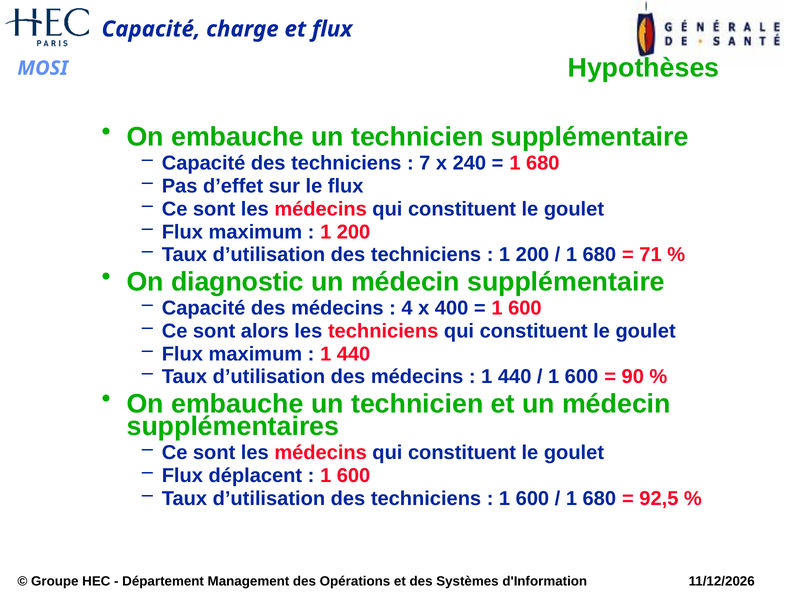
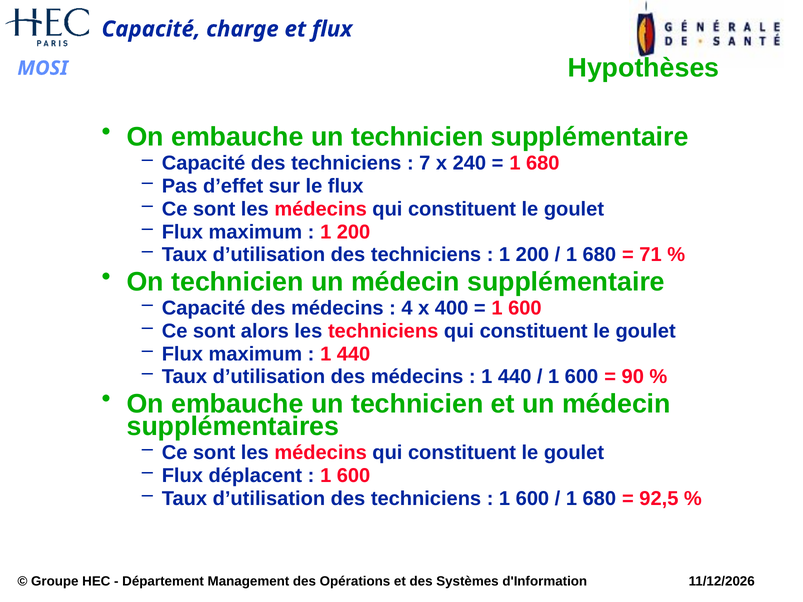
On diagnostic: diagnostic -> technicien
